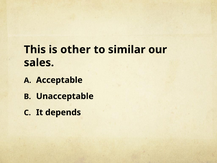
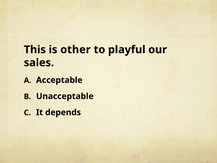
similar: similar -> playful
